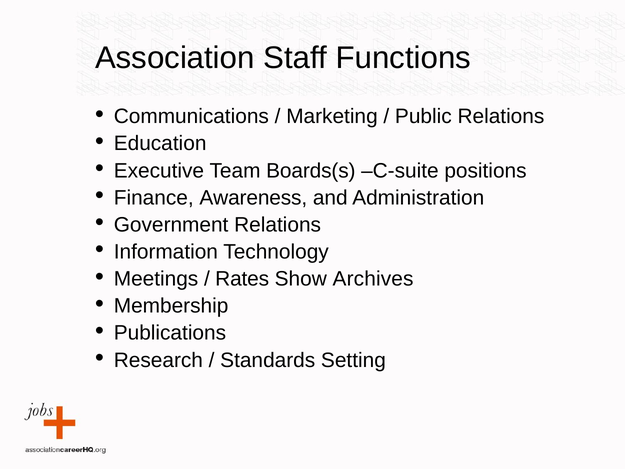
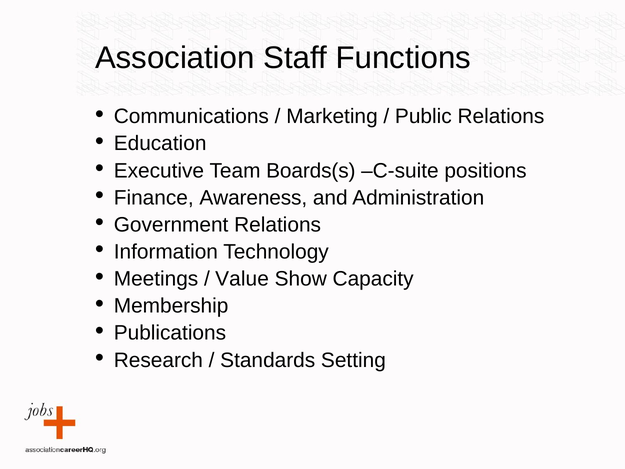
Rates: Rates -> Value
Archives: Archives -> Capacity
